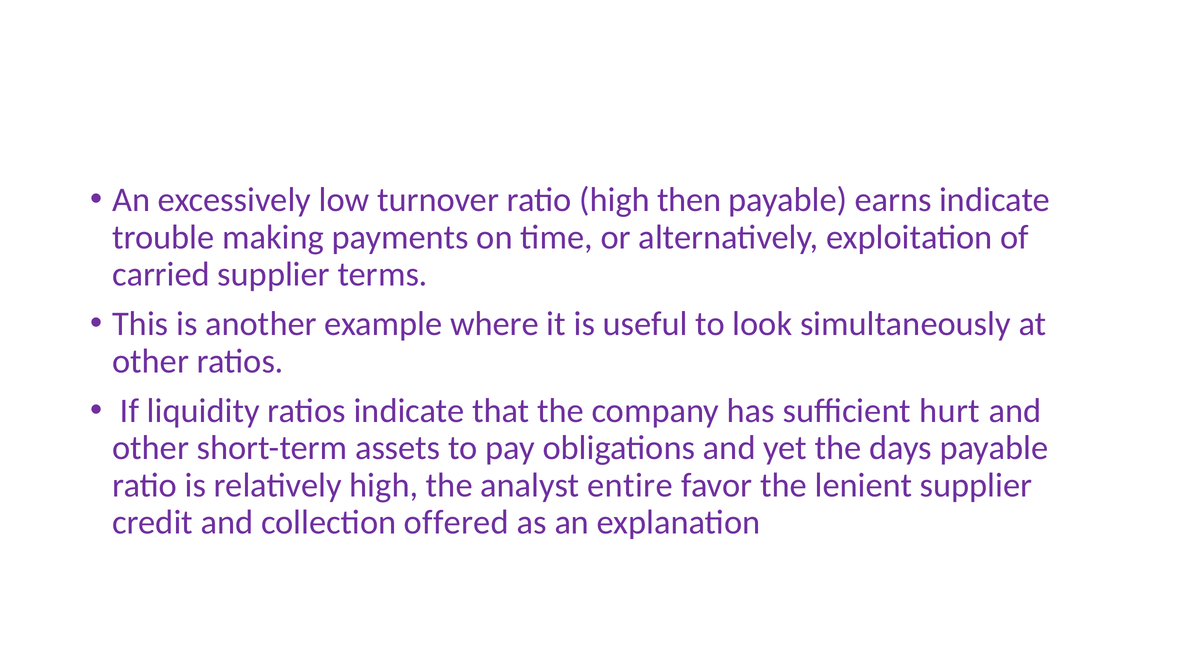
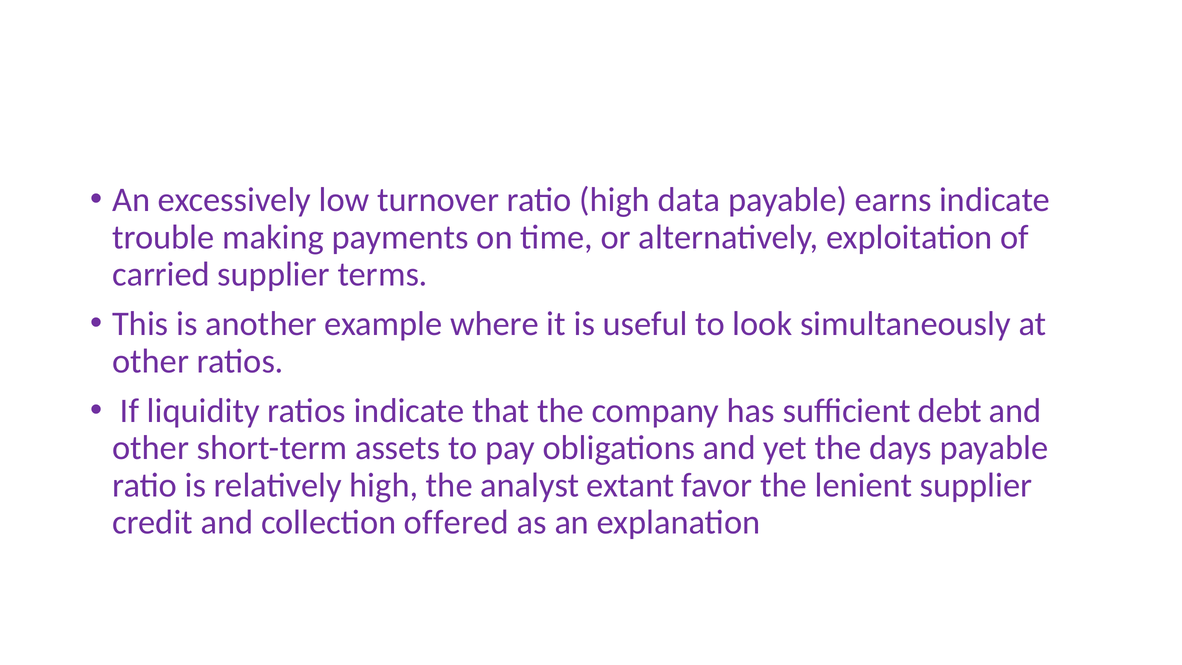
then: then -> data
hurt: hurt -> debt
entire: entire -> extant
